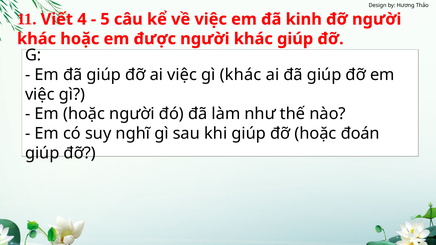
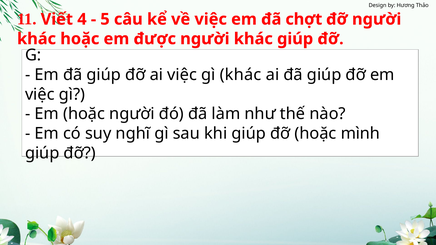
kinh: kinh -> chợt
đoán: đoán -> mình
